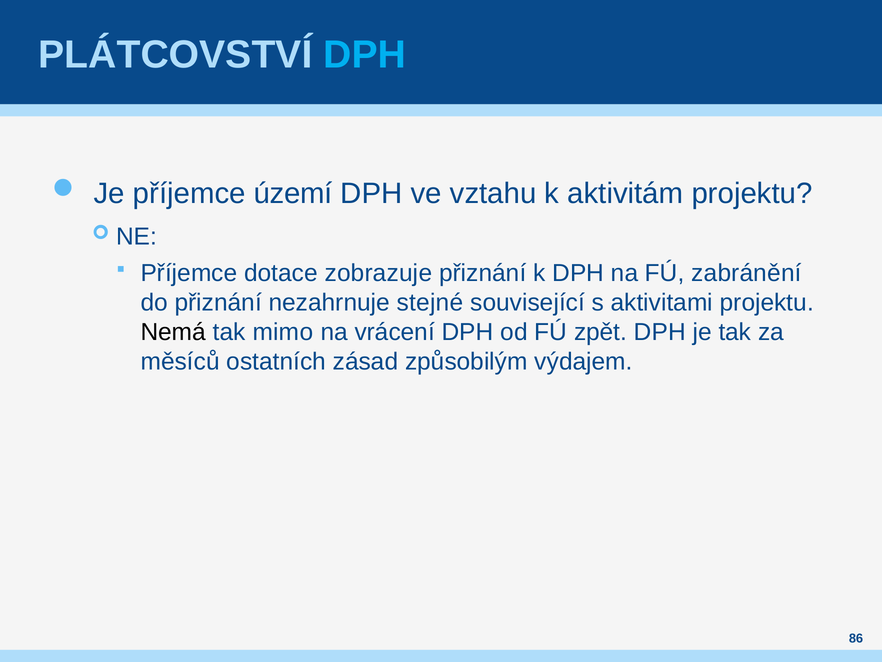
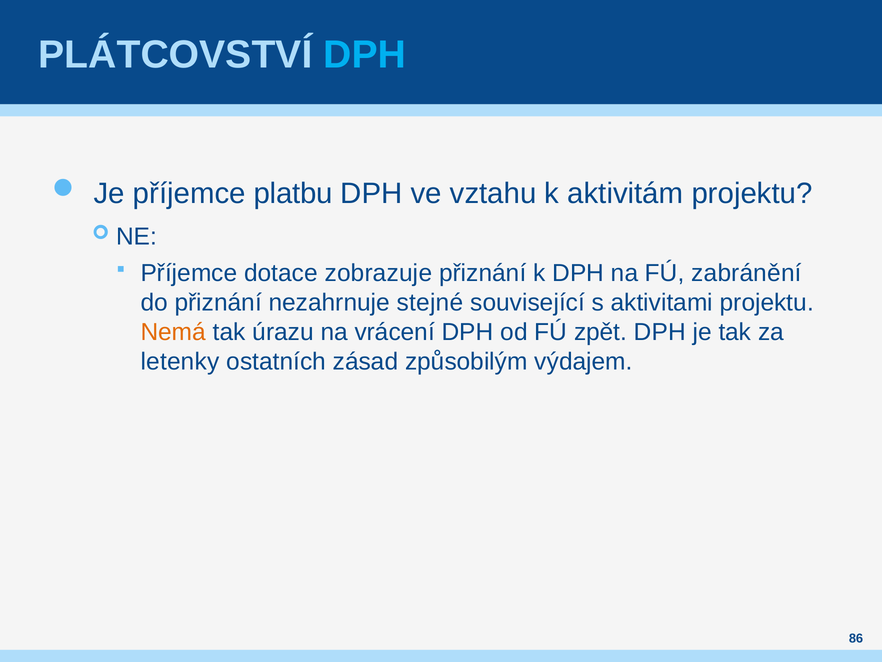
území: území -> platbu
Nemá colour: black -> orange
mimo: mimo -> úrazu
měsíců: měsíců -> letenky
